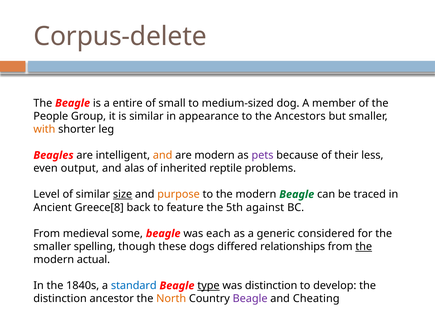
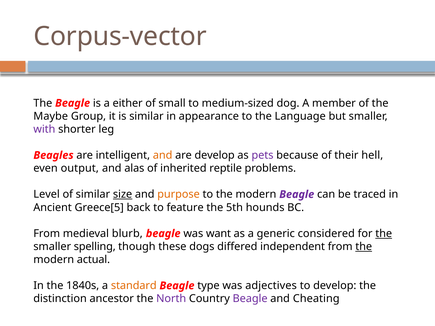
Corpus-delete: Corpus-delete -> Corpus-vector
entire: entire -> either
People: People -> Maybe
Ancestors: Ancestors -> Language
with colour: orange -> purple
are modern: modern -> develop
less: less -> hell
Beagle at (297, 195) colour: green -> purple
Greece[8: Greece[8 -> Greece[5
against: against -> hounds
some: some -> blurb
each: each -> want
the at (384, 234) underline: none -> present
relationships: relationships -> independent
standard colour: blue -> orange
type underline: present -> none
was distinction: distinction -> adjectives
North colour: orange -> purple
